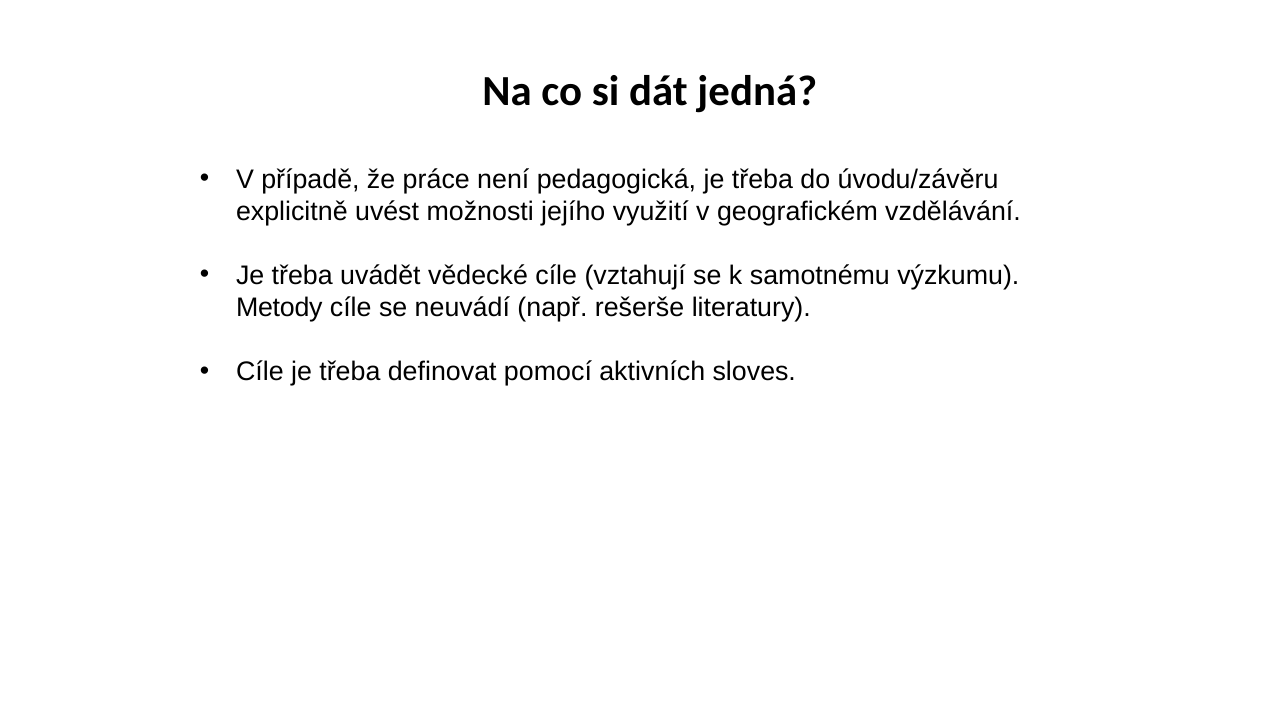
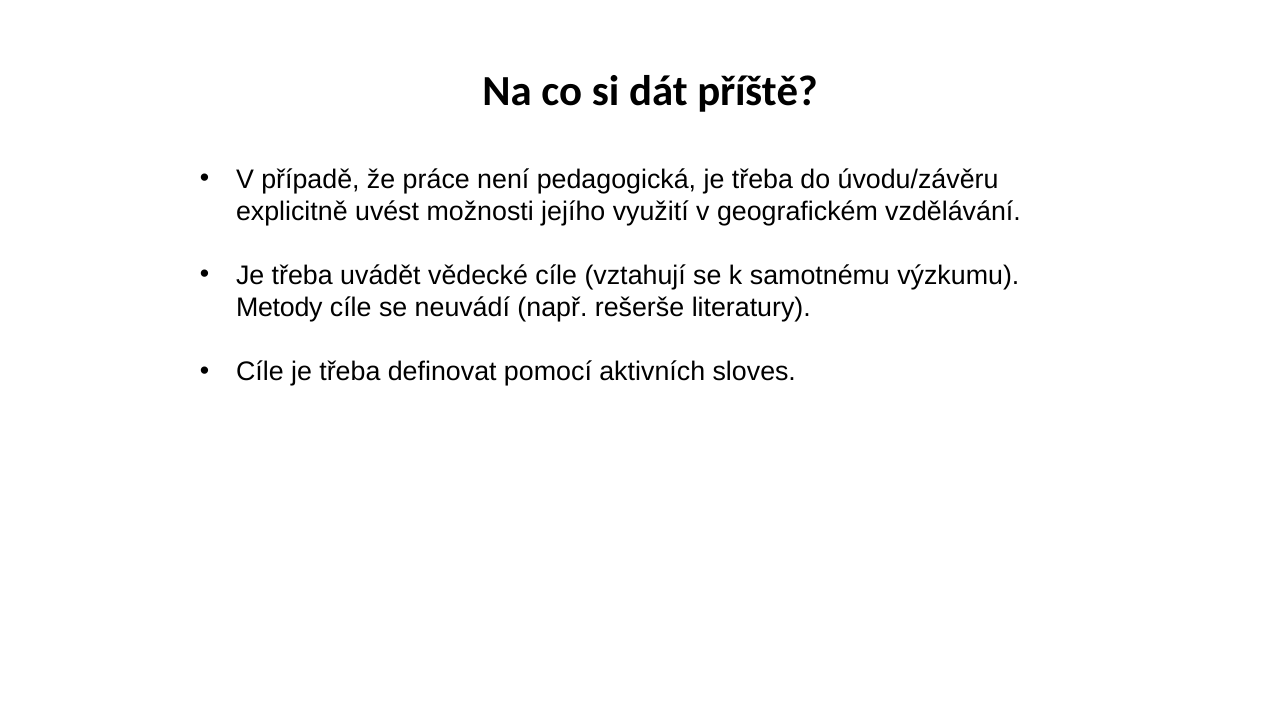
jedná: jedná -> příště
